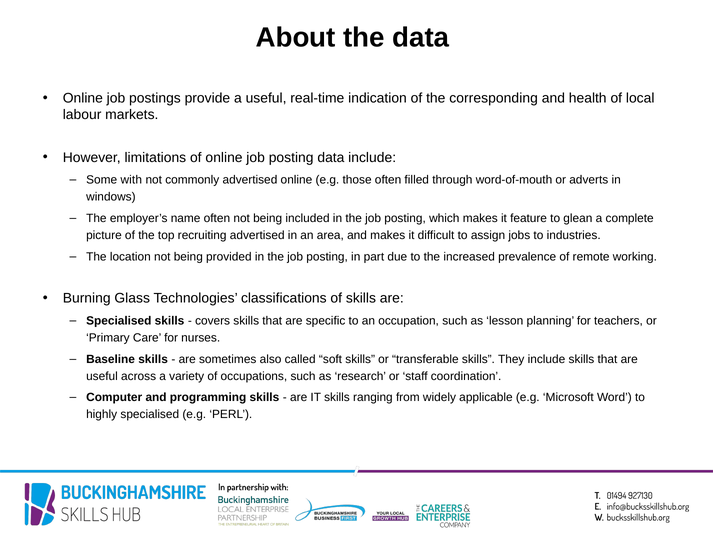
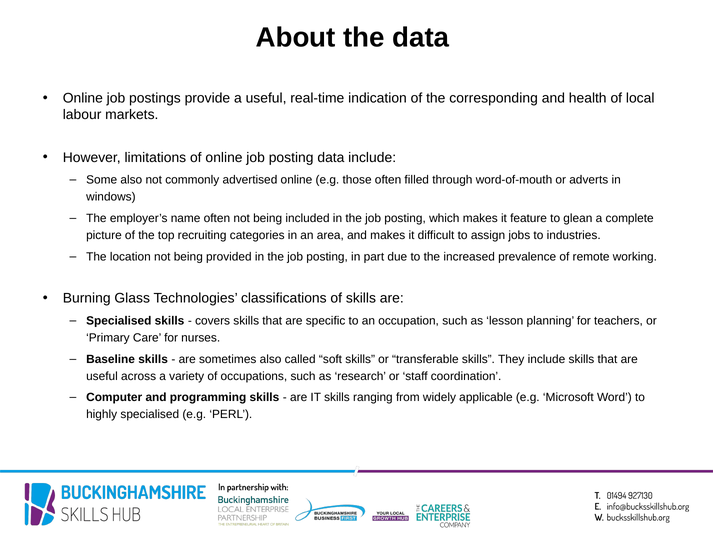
Some with: with -> also
recruiting advertised: advertised -> categories
